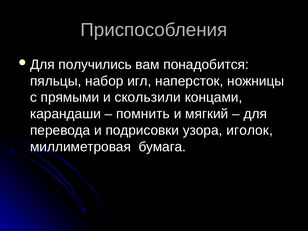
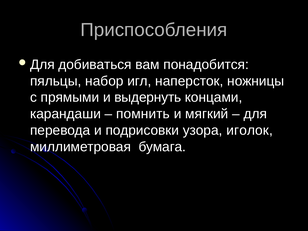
получились: получились -> добиваться
скользили: скользили -> выдернуть
